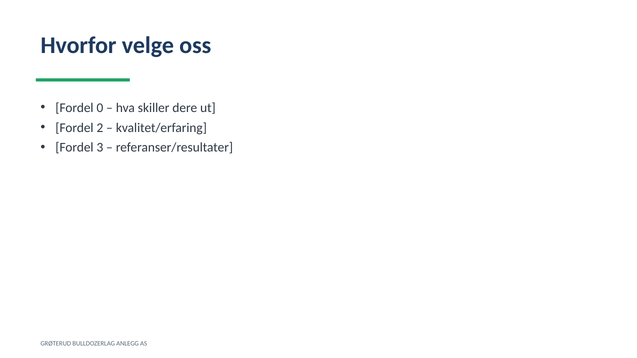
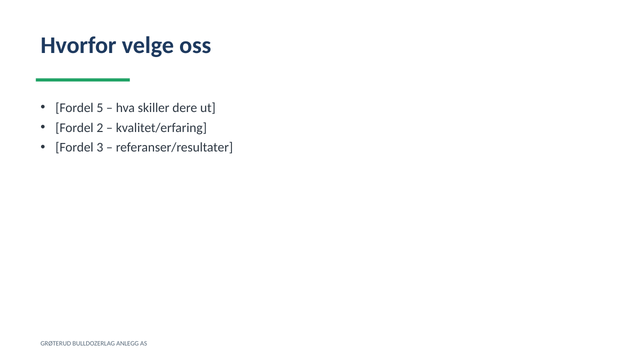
0: 0 -> 5
